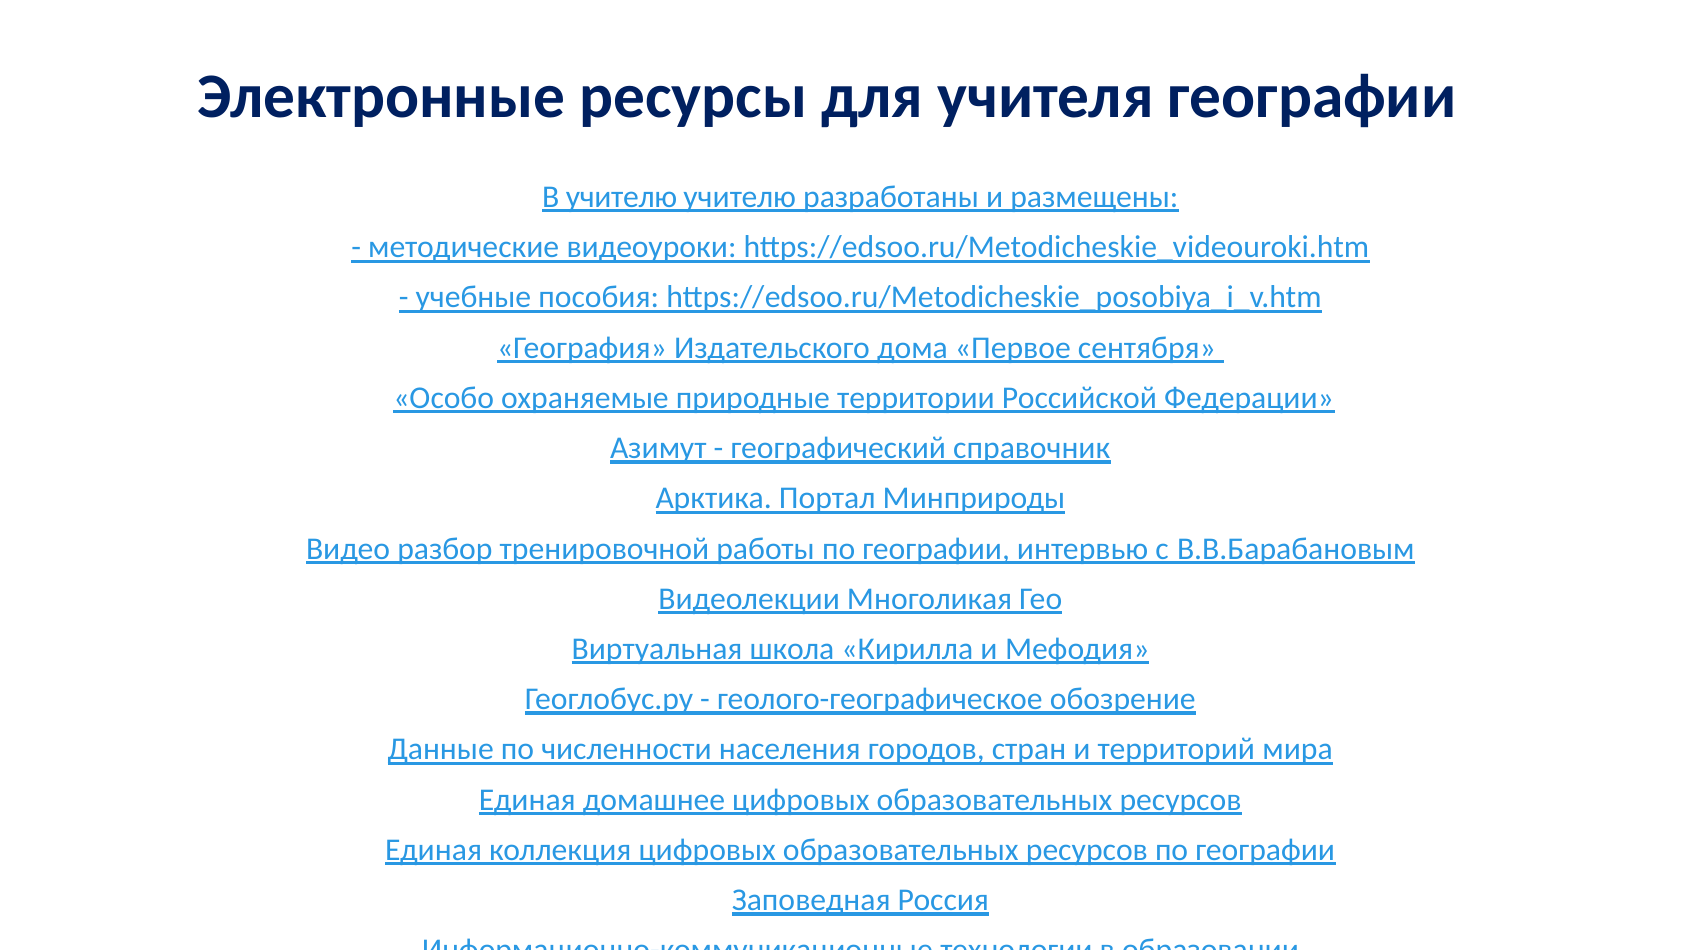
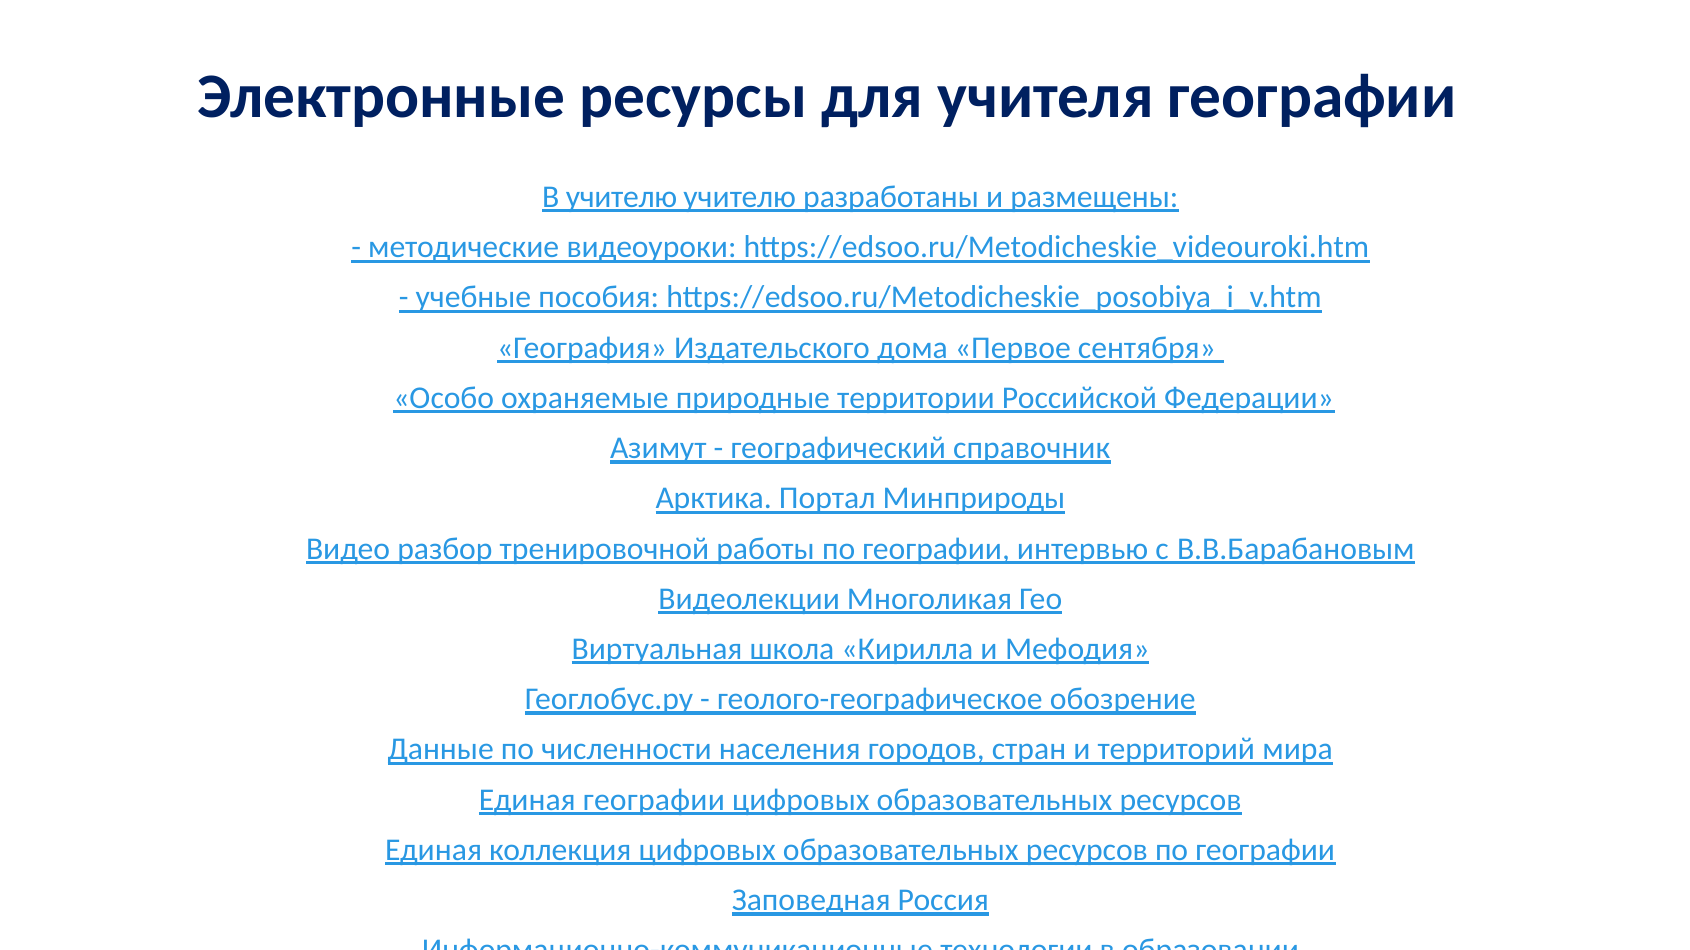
Единая домашнее: домашнее -> географии
